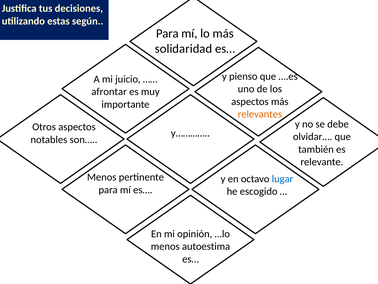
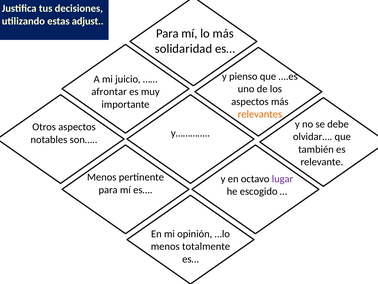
según: según -> adjust
lugar colour: blue -> purple
autoestima: autoestima -> totalmente
